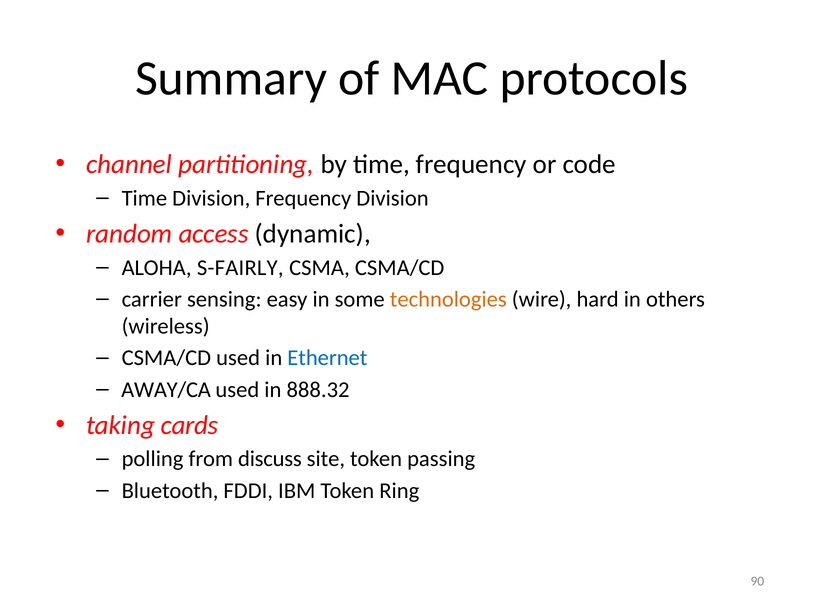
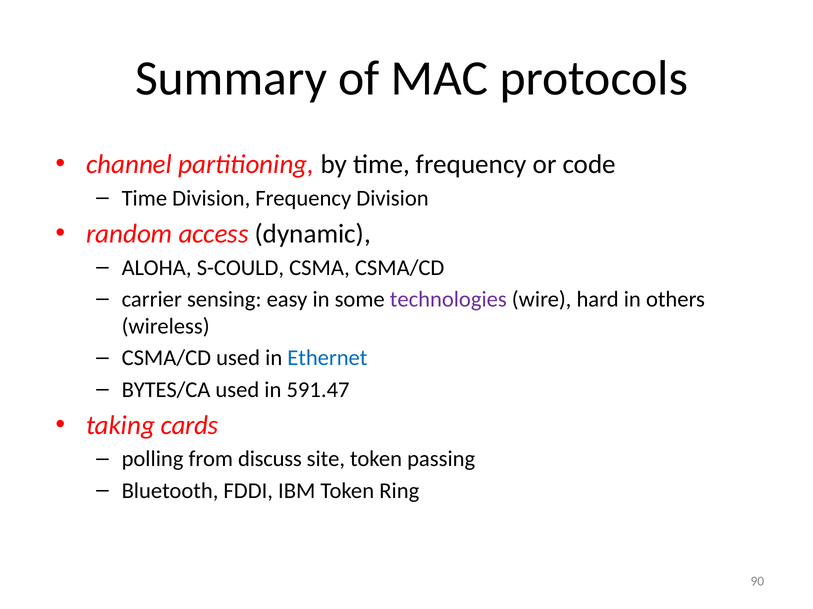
S-FAIRLY: S-FAIRLY -> S-COULD
technologies colour: orange -> purple
AWAY/CA: AWAY/CA -> BYTES/CA
888.32: 888.32 -> 591.47
